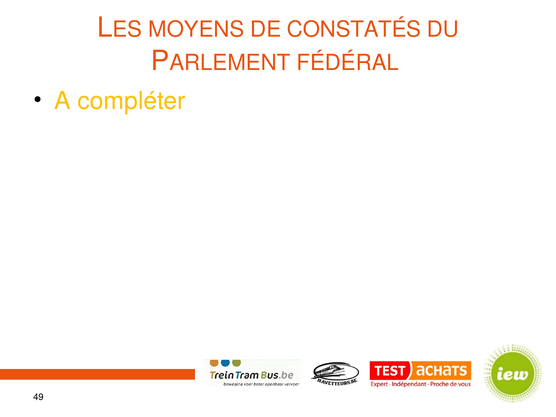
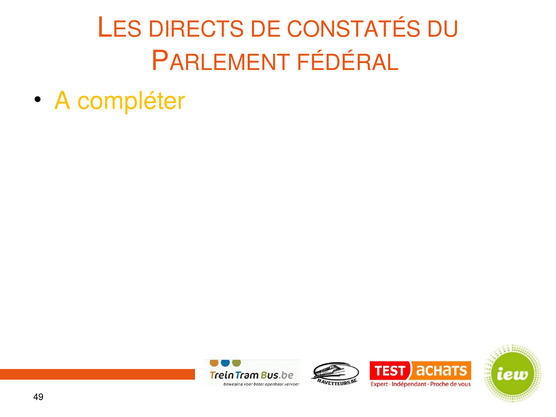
MOYENS: MOYENS -> DIRECTS
